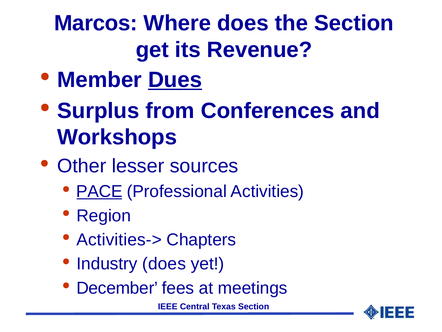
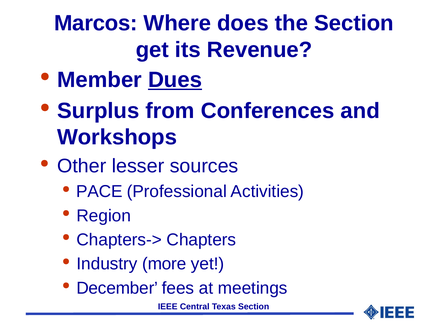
PACE underline: present -> none
Activities->: Activities-> -> Chapters->
Industry does: does -> more
